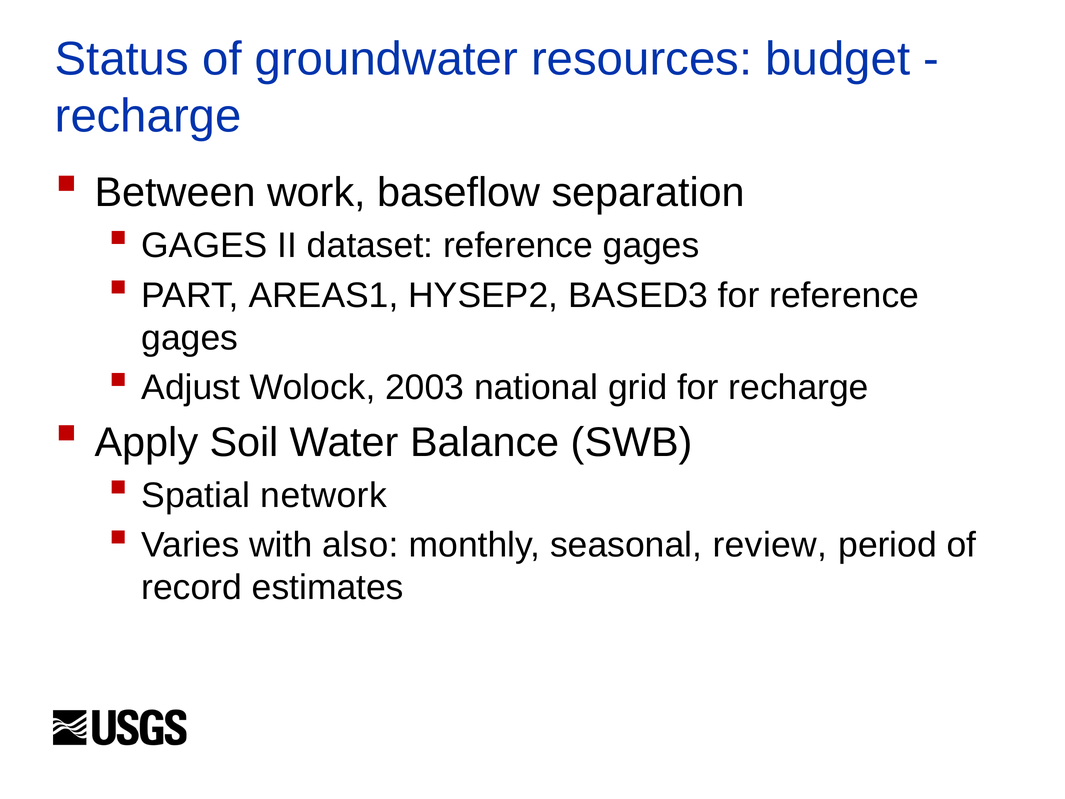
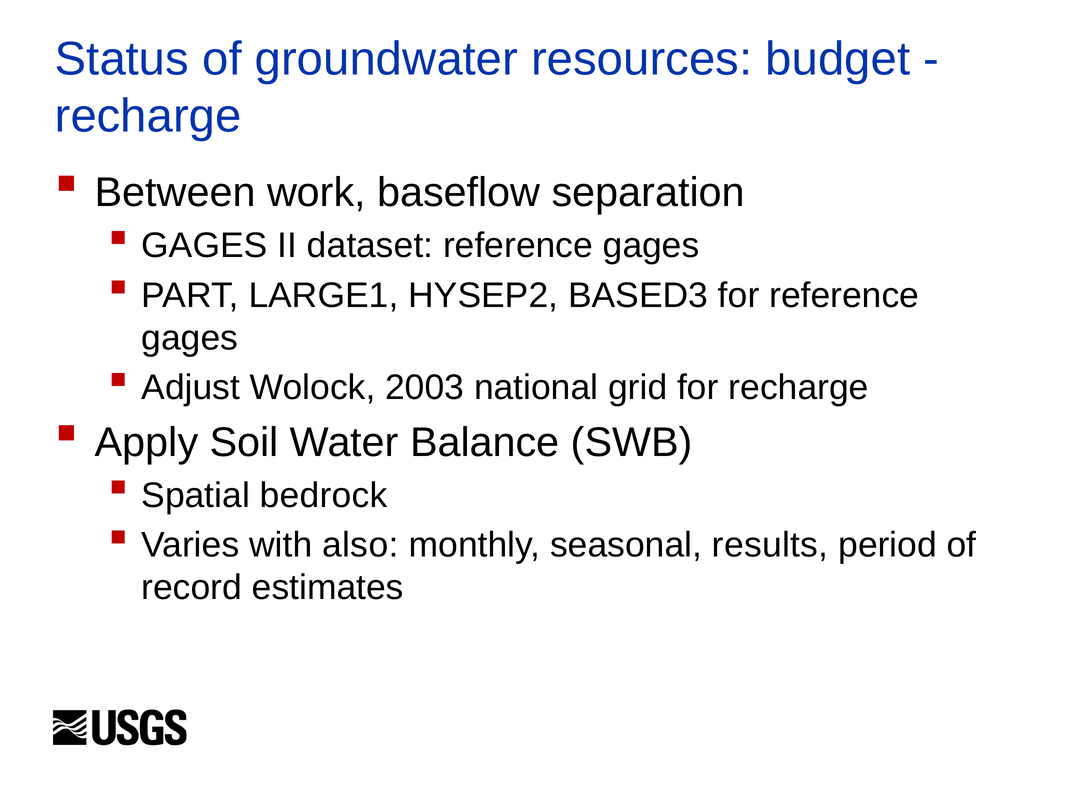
AREAS1: AREAS1 -> LARGE1
network: network -> bedrock
review: review -> results
